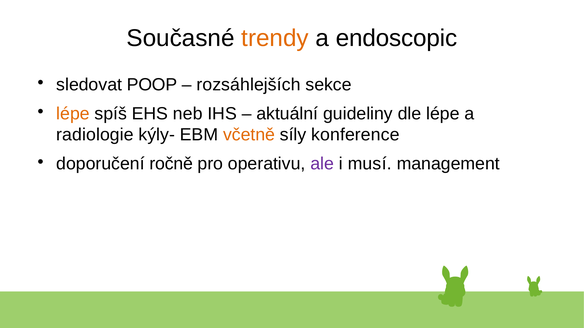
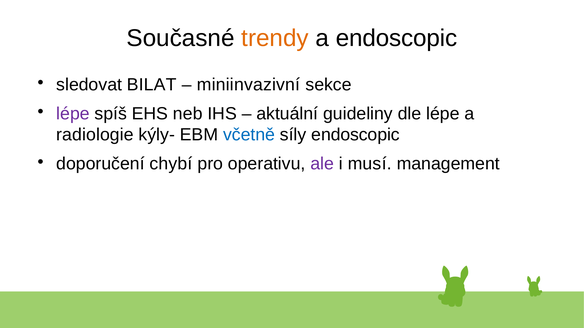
POOP: POOP -> BILAT
rozsáhlejších: rozsáhlejších -> miniinvazivní
lépe at (73, 114) colour: orange -> purple
včetně colour: orange -> blue
síly konference: konference -> endoscopic
ročně: ročně -> chybí
